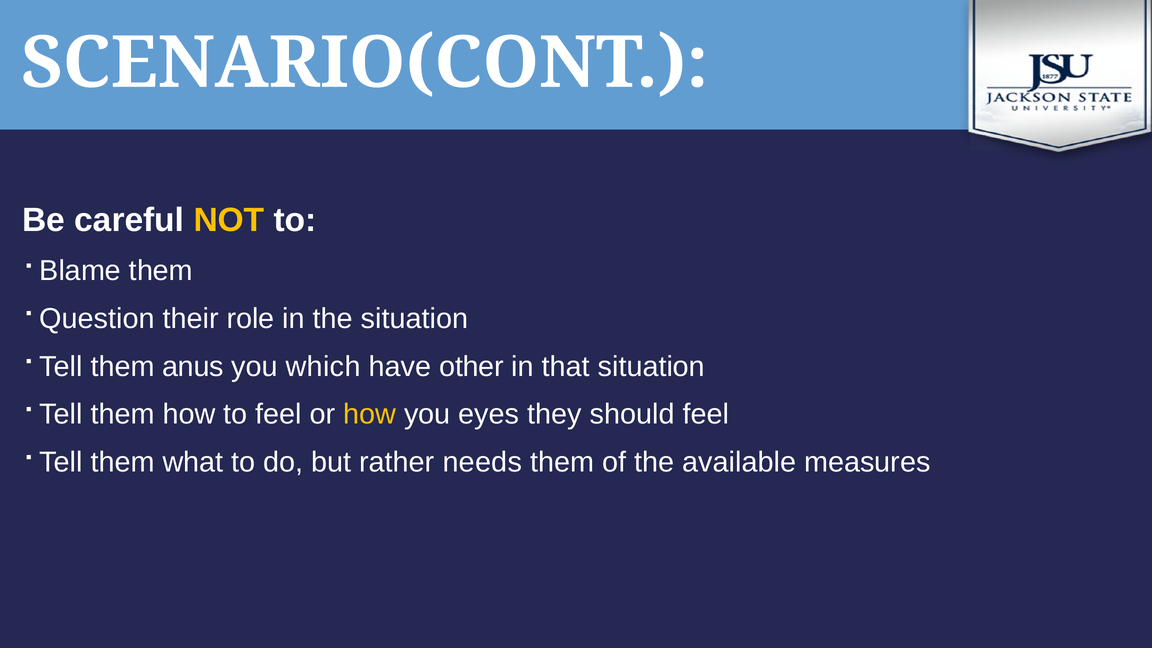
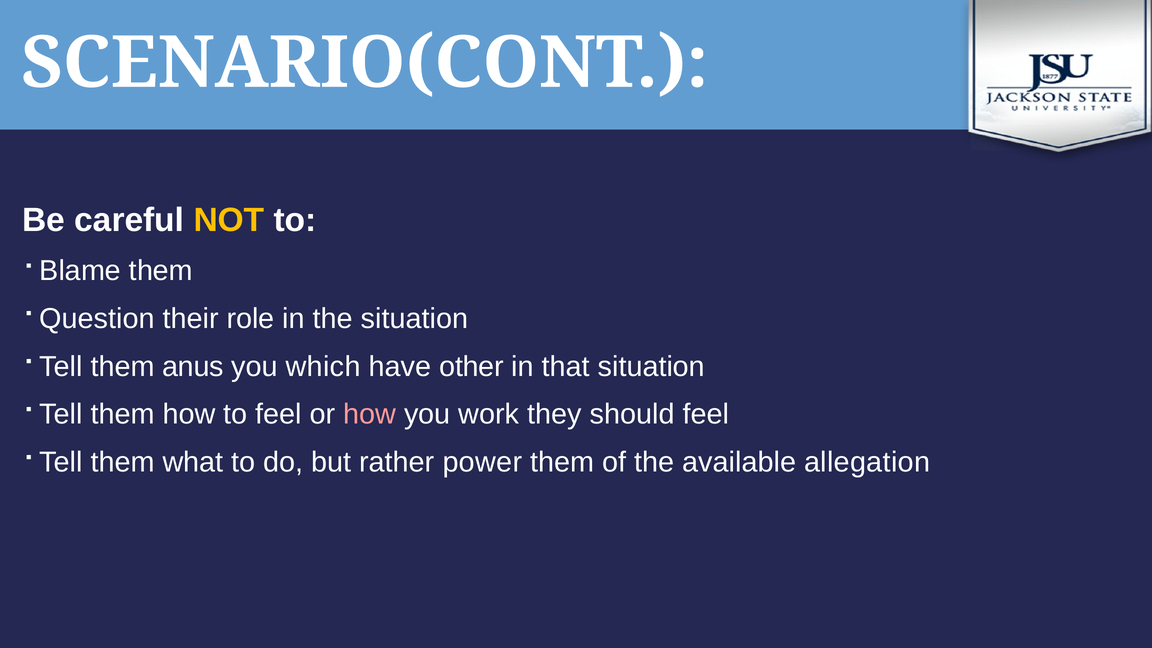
how at (370, 414) colour: yellow -> pink
eyes: eyes -> work
needs: needs -> power
measures: measures -> allegation
